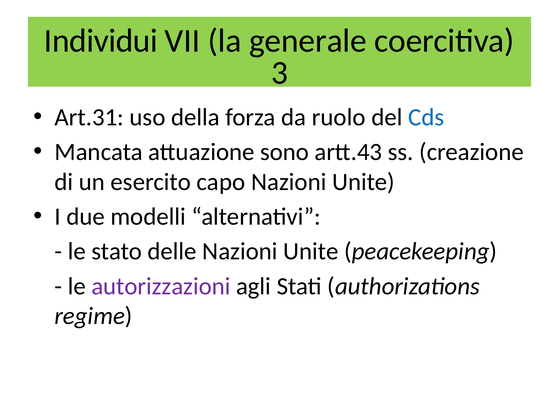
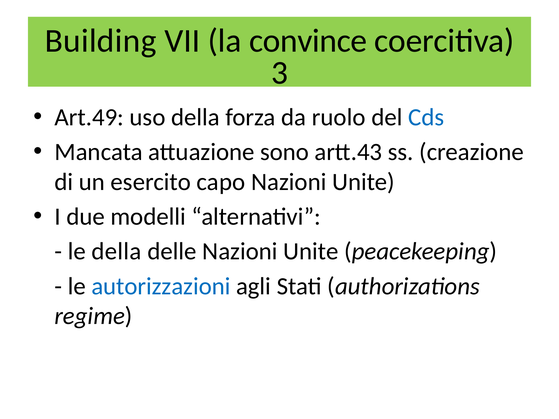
Individui: Individui -> Building
generale: generale -> convince
Art.31: Art.31 -> Art.49
le stato: stato -> della
autorizzazioni colour: purple -> blue
